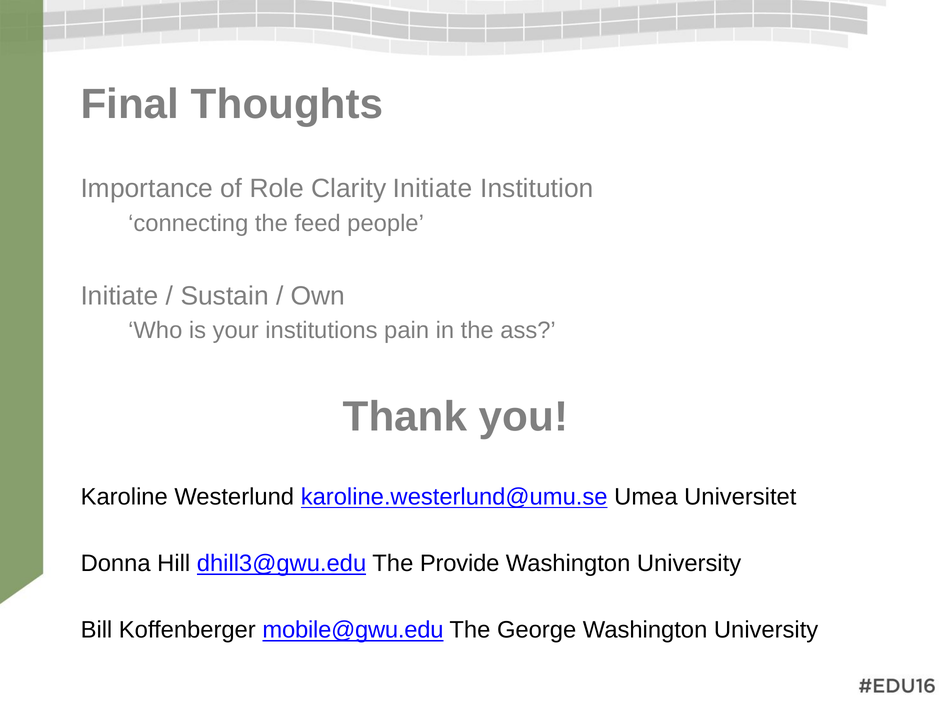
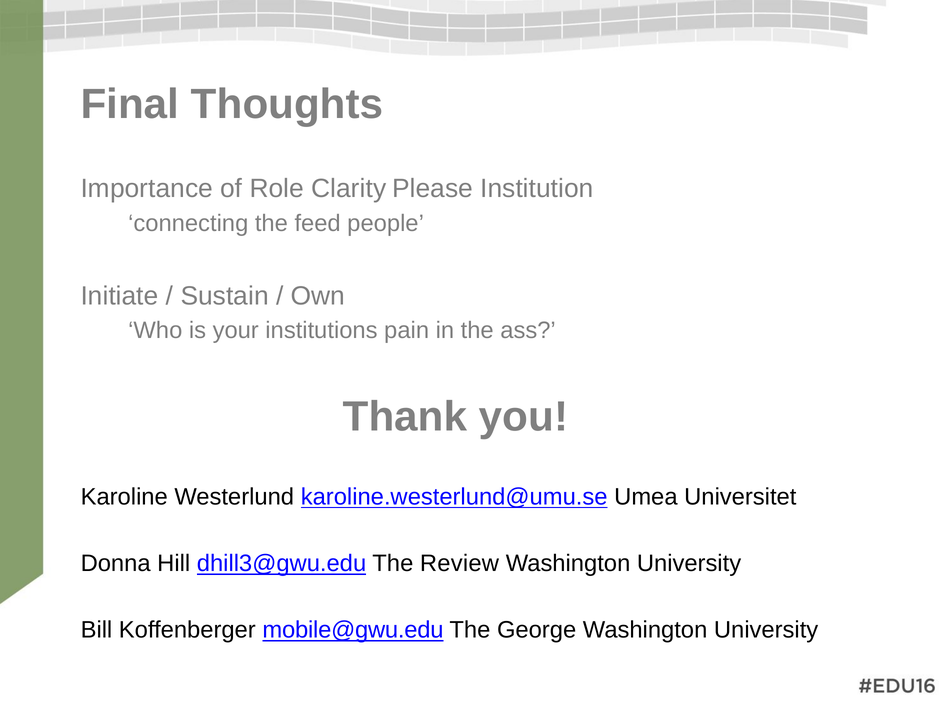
Clarity Initiate: Initiate -> Please
Provide: Provide -> Review
